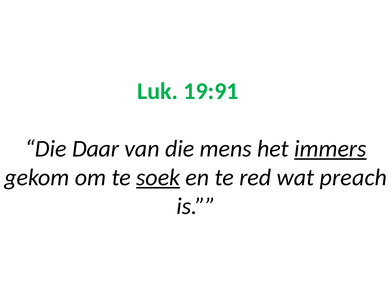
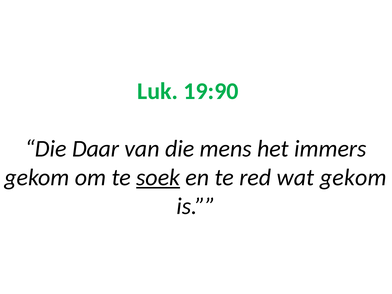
19:91: 19:91 -> 19:90
immers underline: present -> none
wat preach: preach -> gekom
